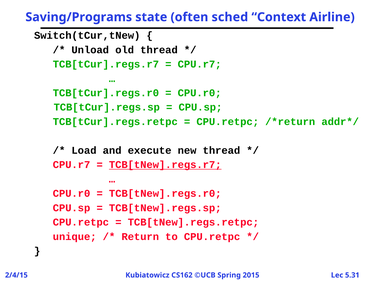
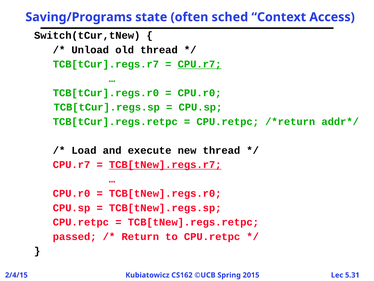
Airline: Airline -> Access
CPU.r7 at (200, 64) underline: none -> present
unique: unique -> passed
